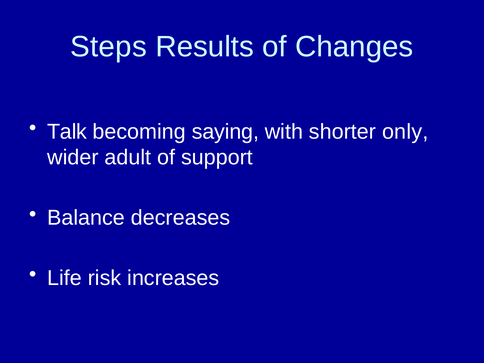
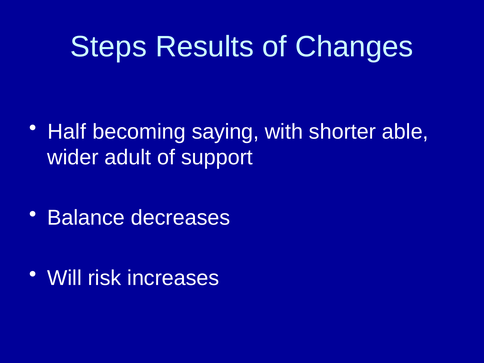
Talk: Talk -> Half
only: only -> able
Life: Life -> Will
